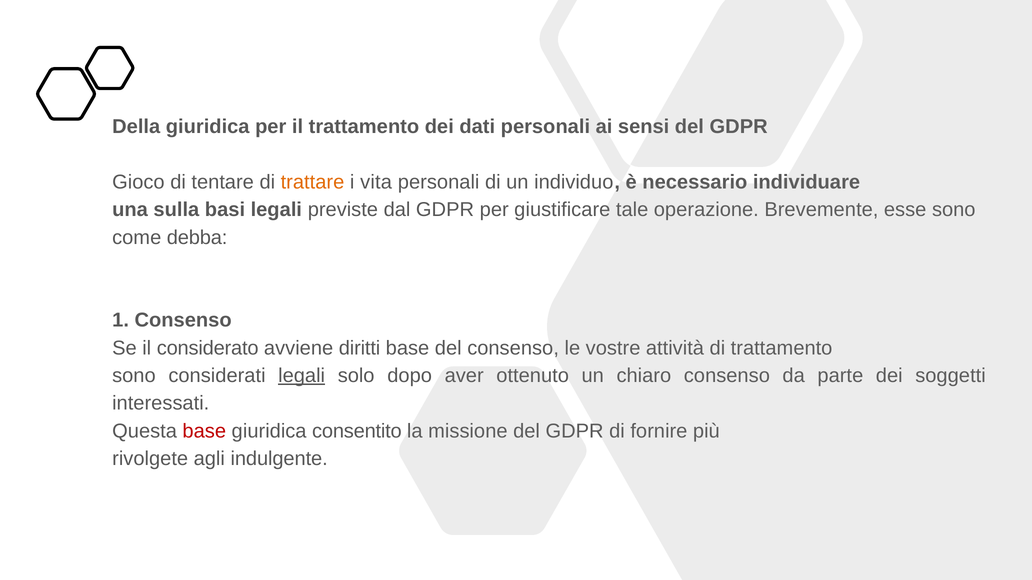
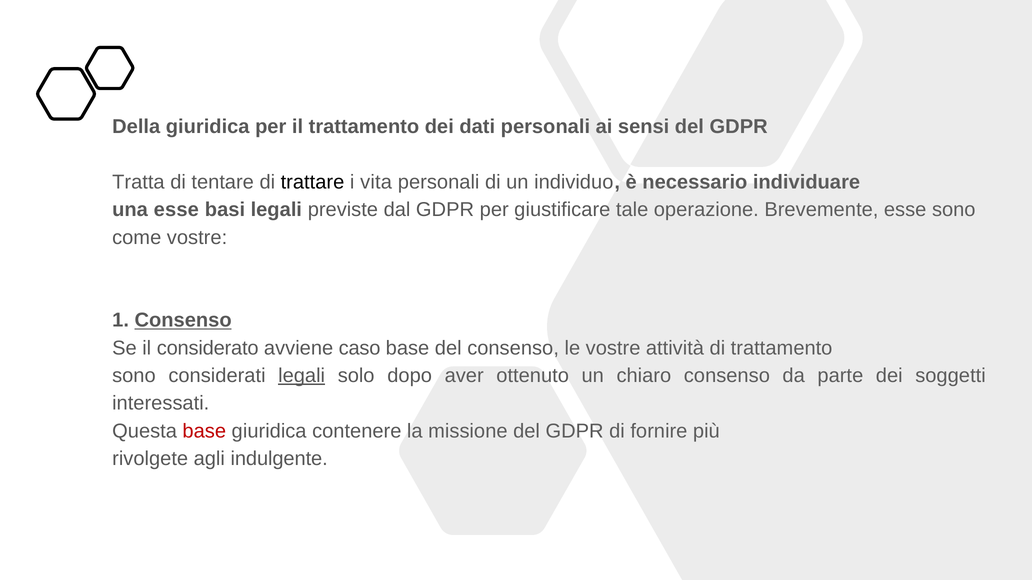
Gioco: Gioco -> Tratta
trattare colour: orange -> black
una sulla: sulla -> esse
come debba: debba -> vostre
Consenso at (183, 321) underline: none -> present
diritti: diritti -> caso
consentito: consentito -> contenere
